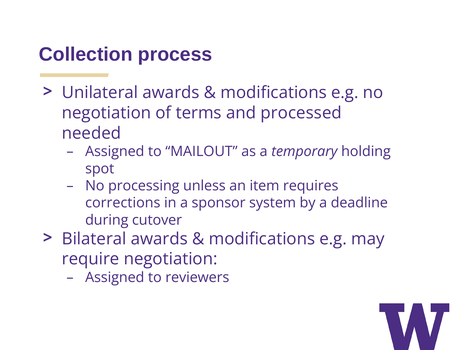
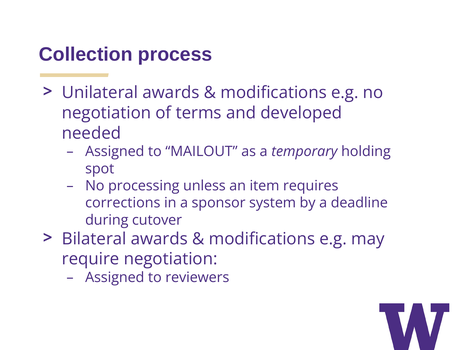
processed: processed -> developed
